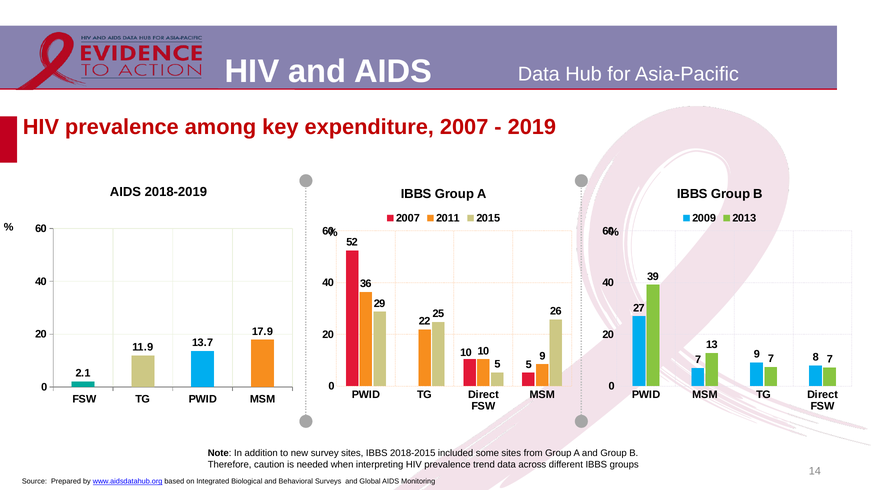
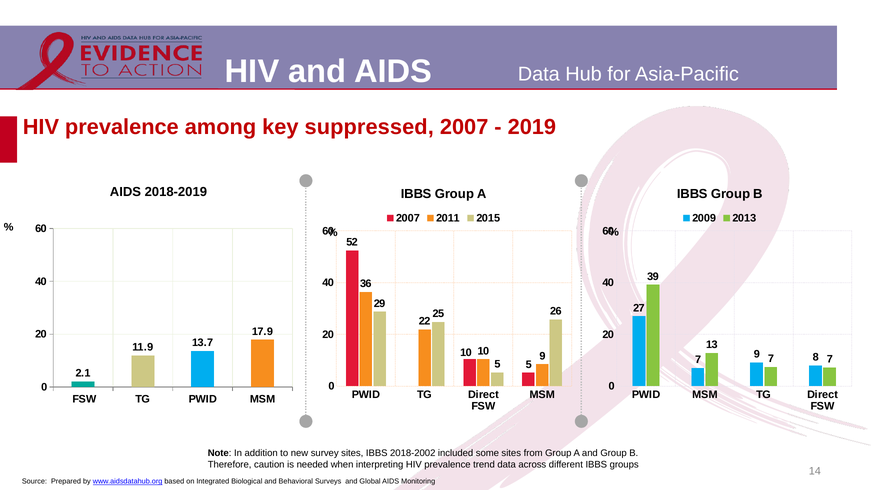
expenditure: expenditure -> suppressed
2018-2015: 2018-2015 -> 2018-2002
